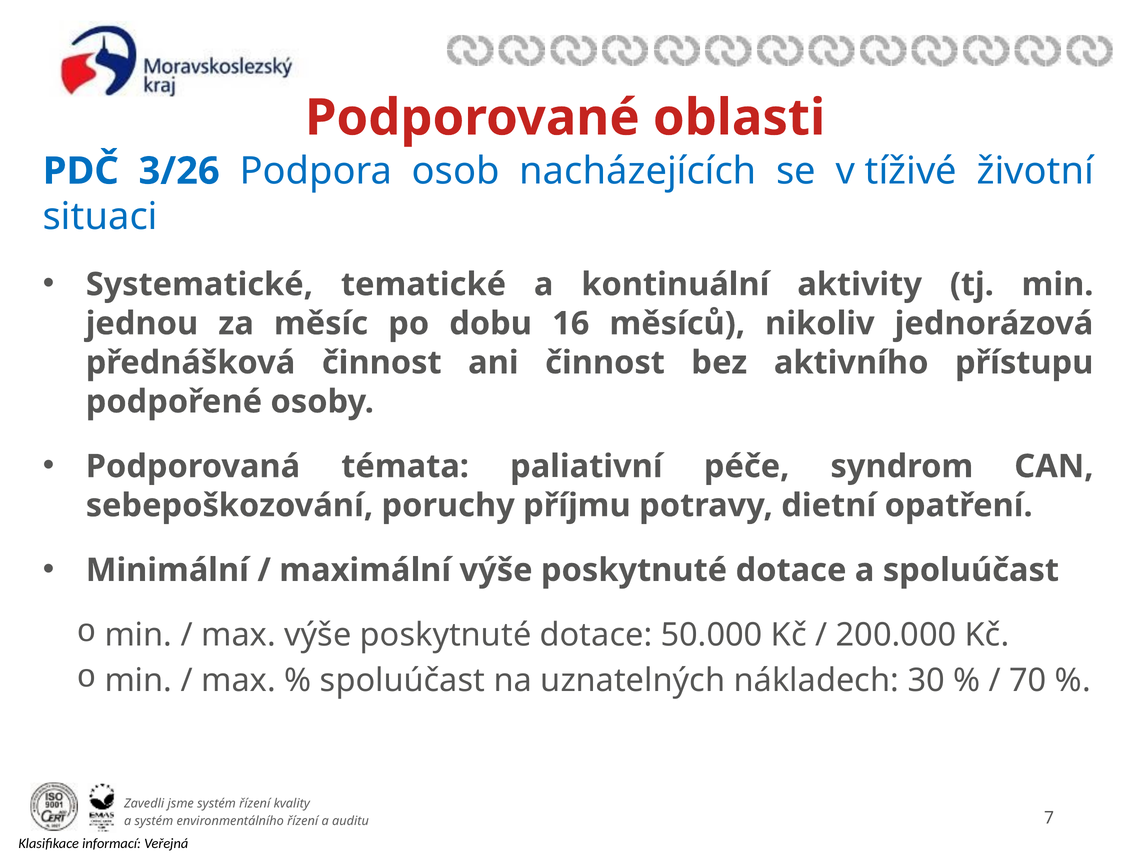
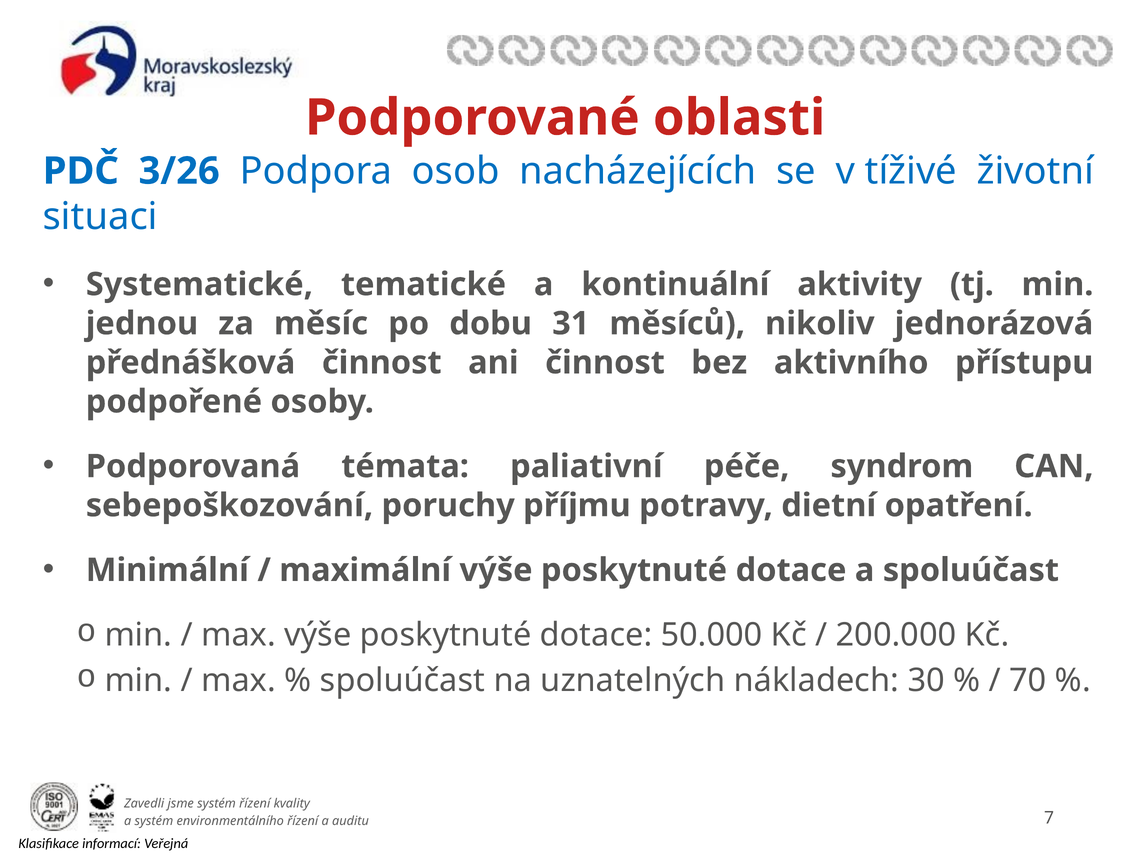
16: 16 -> 31
